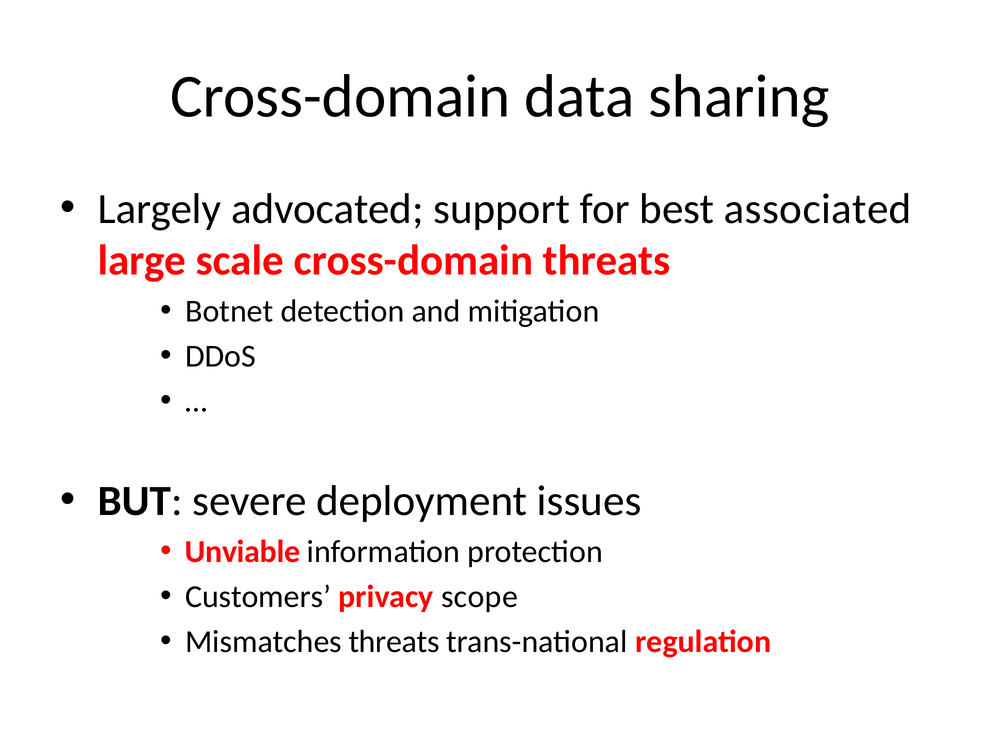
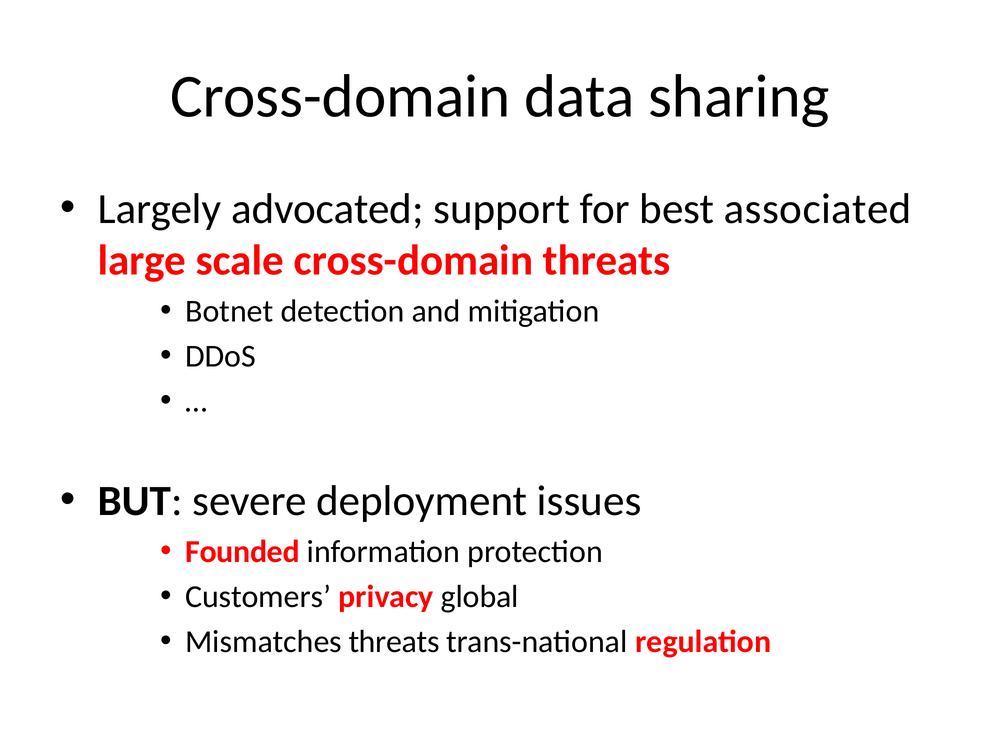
Unviable: Unviable -> Founded
scope: scope -> global
